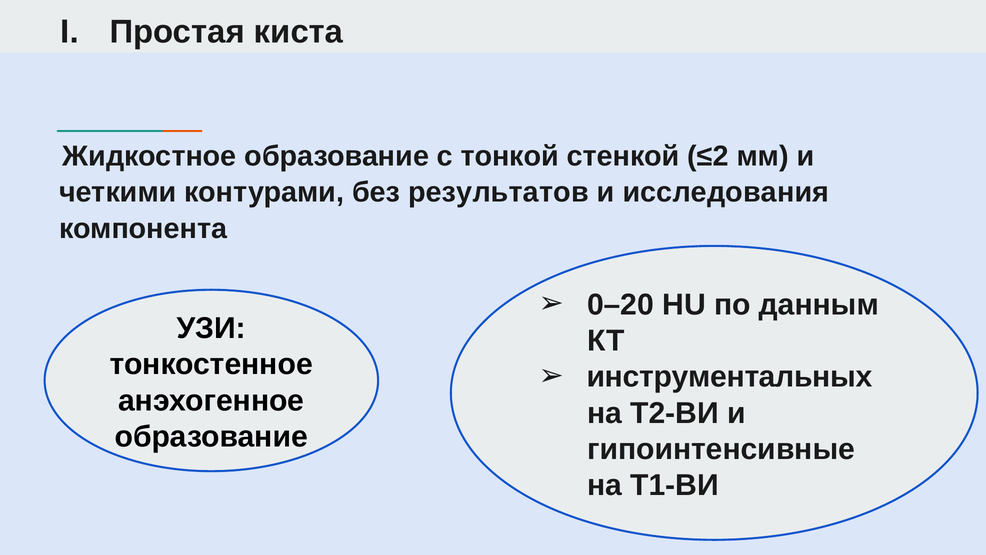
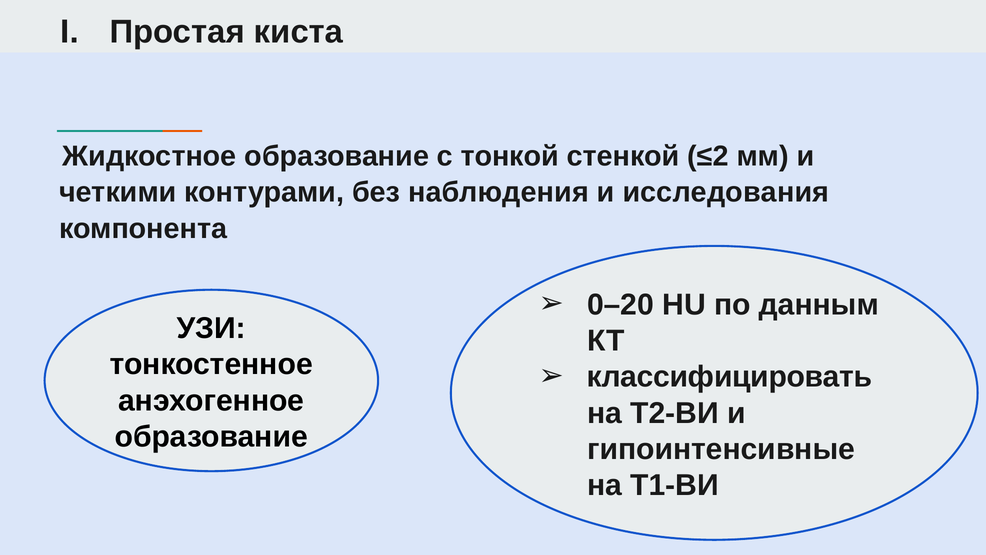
результатов: результатов -> наблюдения
инструментальных: инструментальных -> классифицировать
